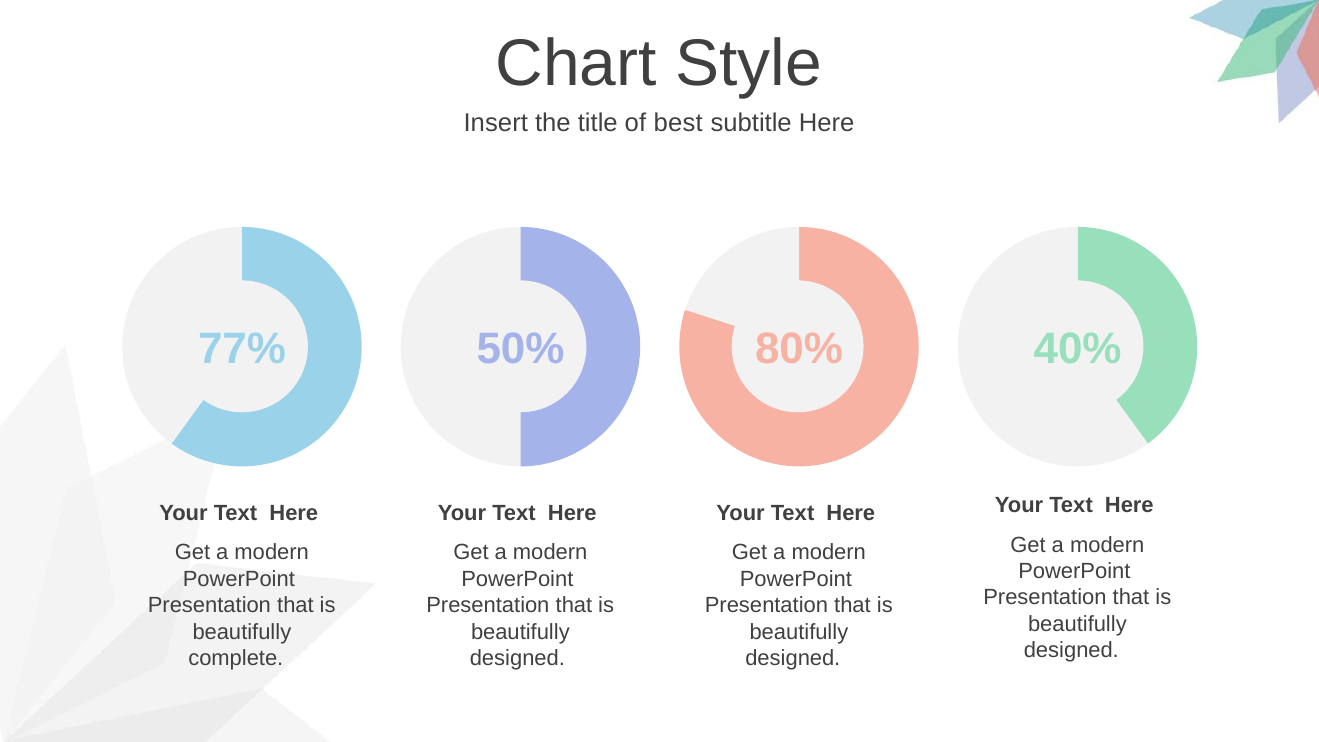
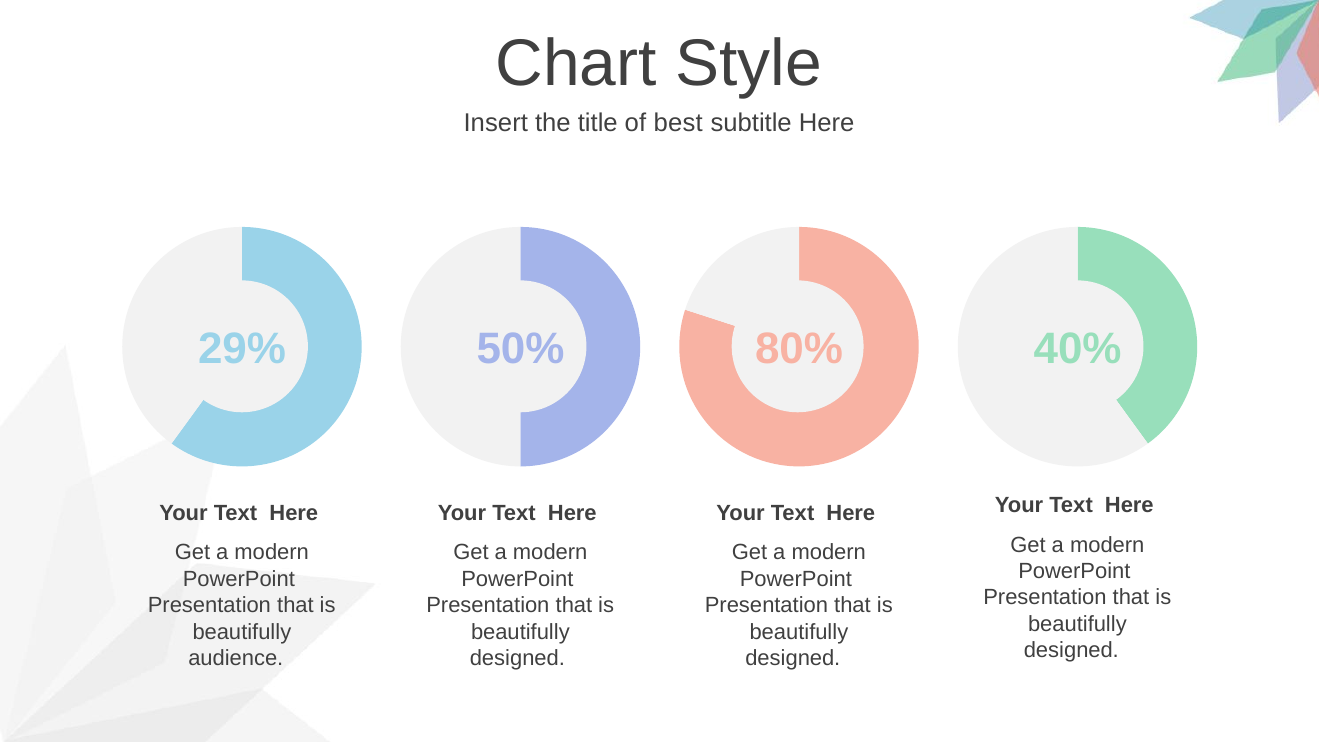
77%: 77% -> 29%
complete: complete -> audience
